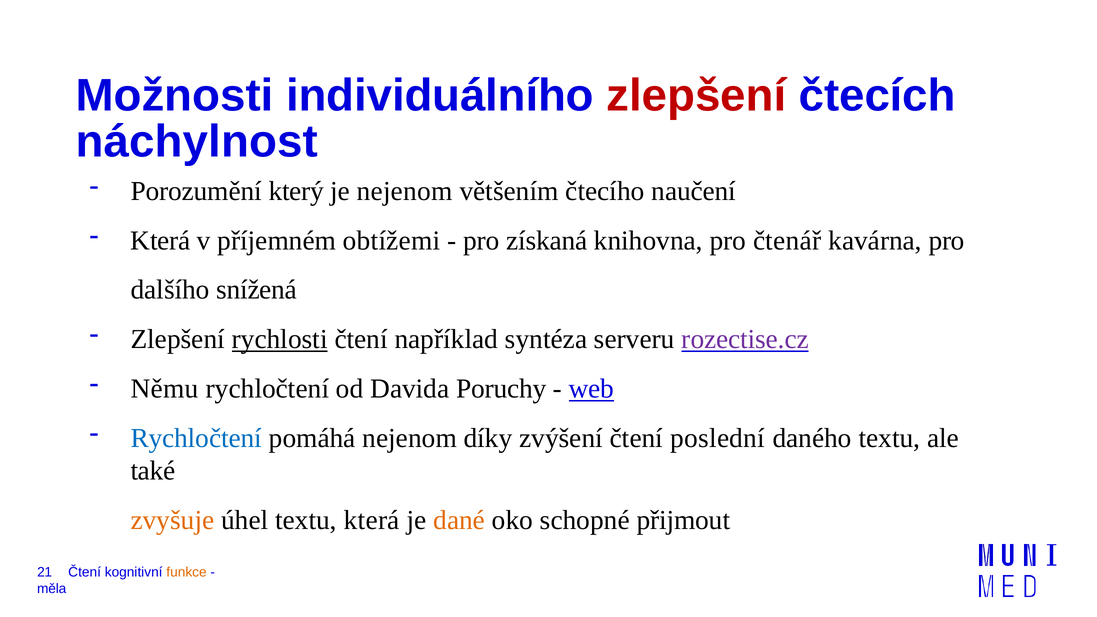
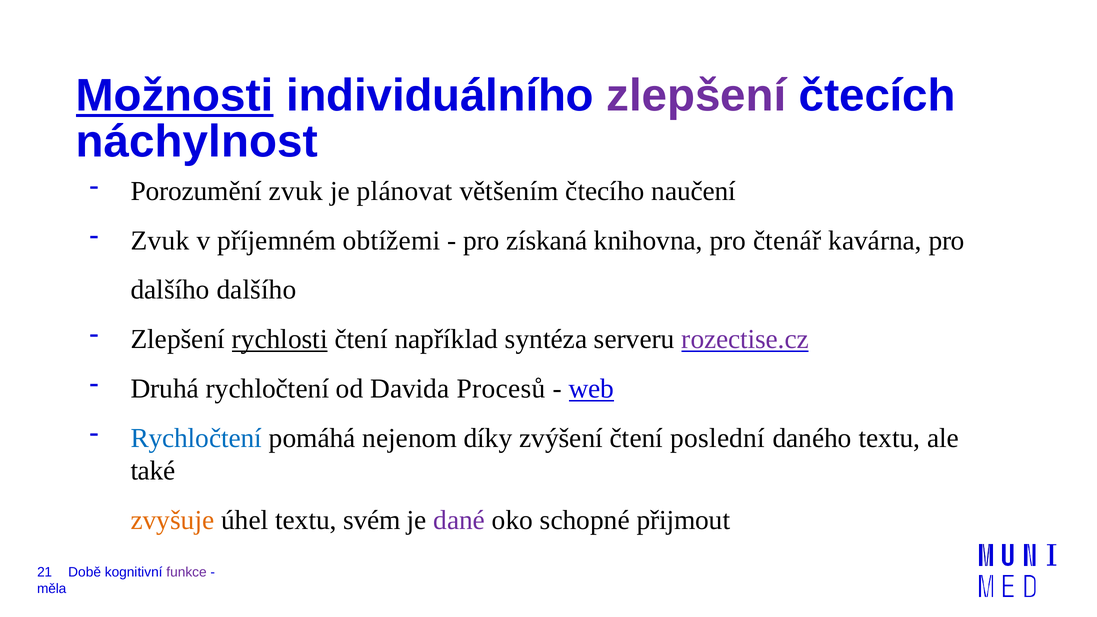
Možnosti underline: none -> present
zlepšení at (696, 96) colour: red -> purple
Porozumění který: který -> zvuk
je nejenom: nejenom -> plánovat
Která at (160, 241): Která -> Zvuk
dalšího snížená: snížená -> dalšího
Němu: Němu -> Druhá
Poruchy: Poruchy -> Procesů
textu která: která -> svém
dané colour: orange -> purple
21 Čtení: Čtení -> Době
funkce colour: orange -> purple
